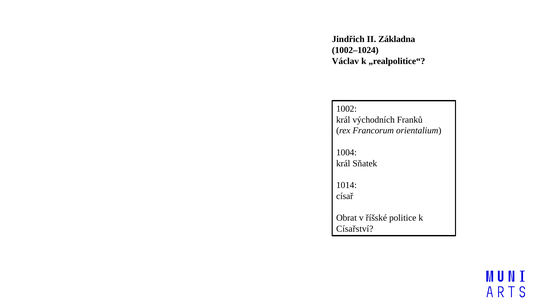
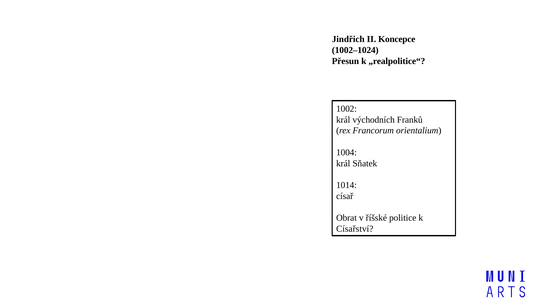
Základna: Základna -> Koncepce
Václav: Václav -> Přesun
